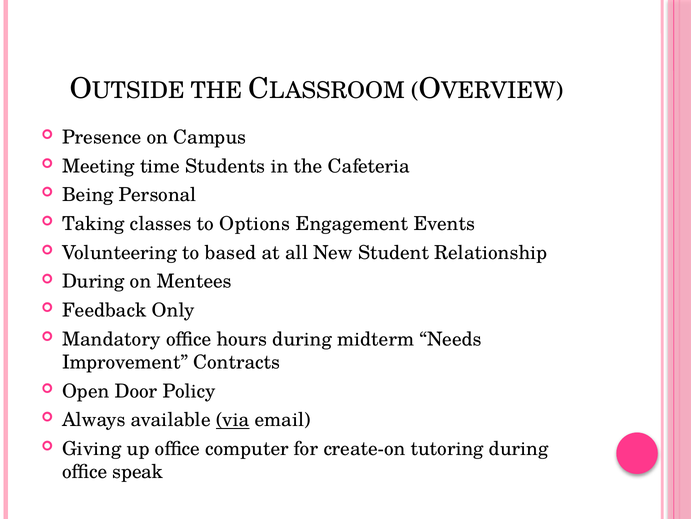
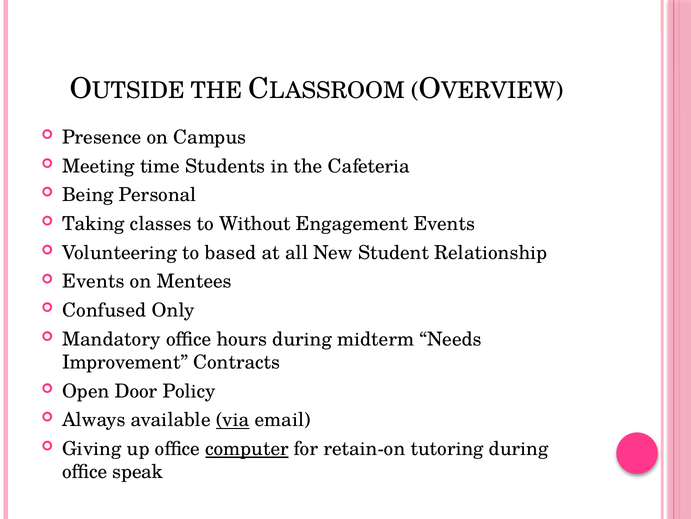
Options: Options -> Without
During at (93, 281): During -> Events
Feedback: Feedback -> Confused
computer underline: none -> present
create-on: create-on -> retain-on
